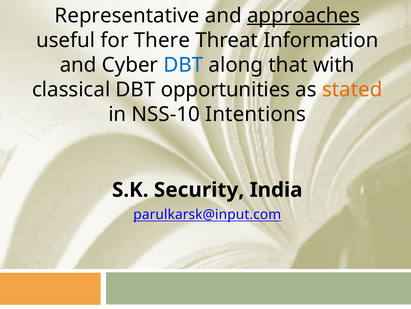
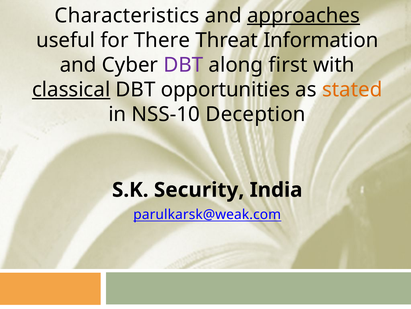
Representative: Representative -> Characteristics
DBT at (183, 65) colour: blue -> purple
that: that -> first
classical underline: none -> present
Intentions: Intentions -> Deception
parulkarsk@input.com: parulkarsk@input.com -> parulkarsk@weak.com
